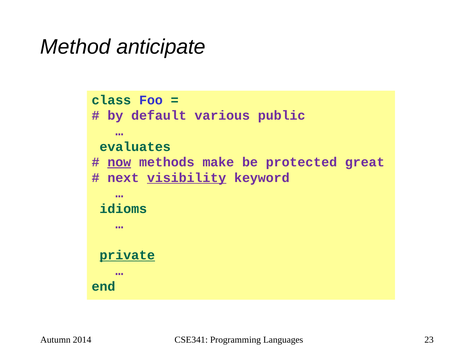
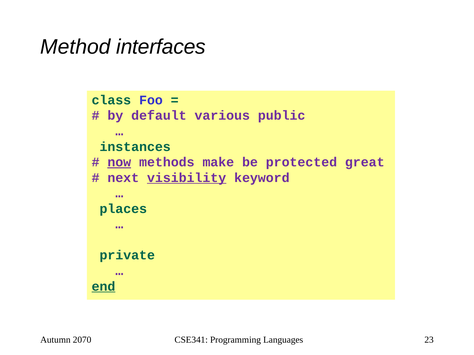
anticipate: anticipate -> interfaces
evaluates: evaluates -> instances
idioms: idioms -> places
private underline: present -> none
end underline: none -> present
2014: 2014 -> 2070
